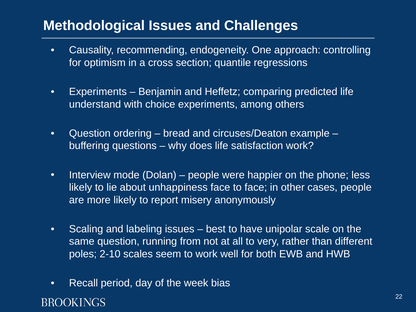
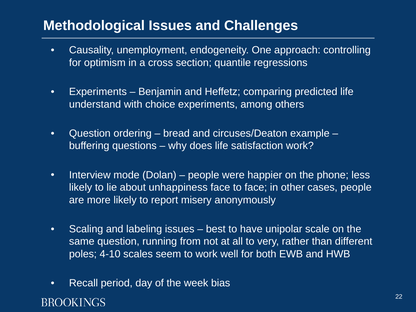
recommending: recommending -> unemployment
2-10: 2-10 -> 4-10
